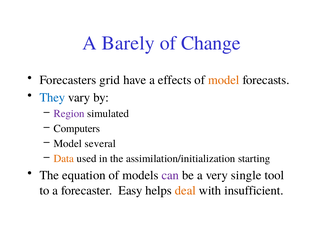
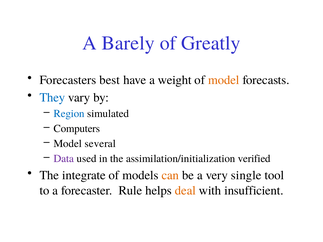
Change: Change -> Greatly
grid: grid -> best
effects: effects -> weight
Region colour: purple -> blue
Data colour: orange -> purple
starting: starting -> verified
equation: equation -> integrate
can colour: purple -> orange
Easy: Easy -> Rule
